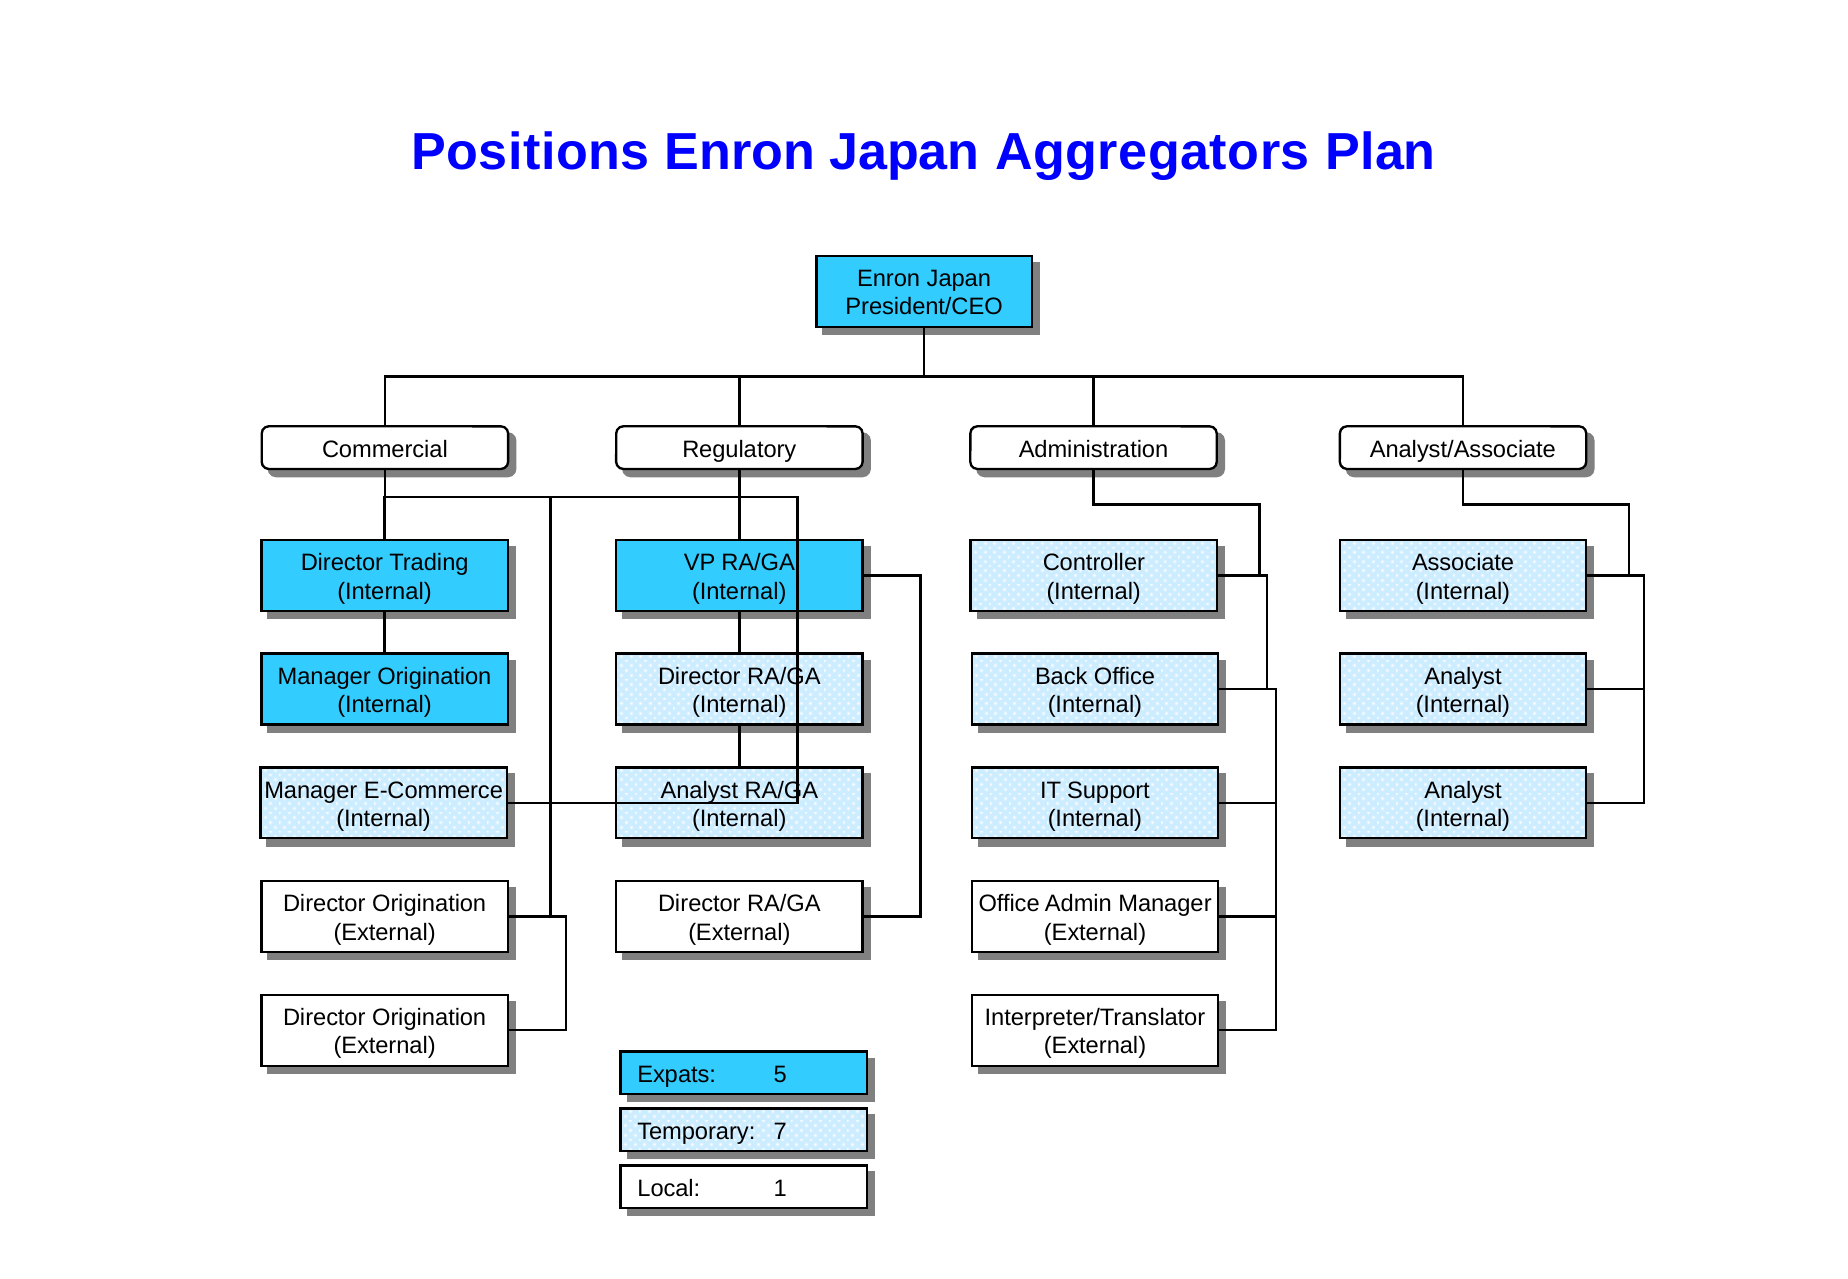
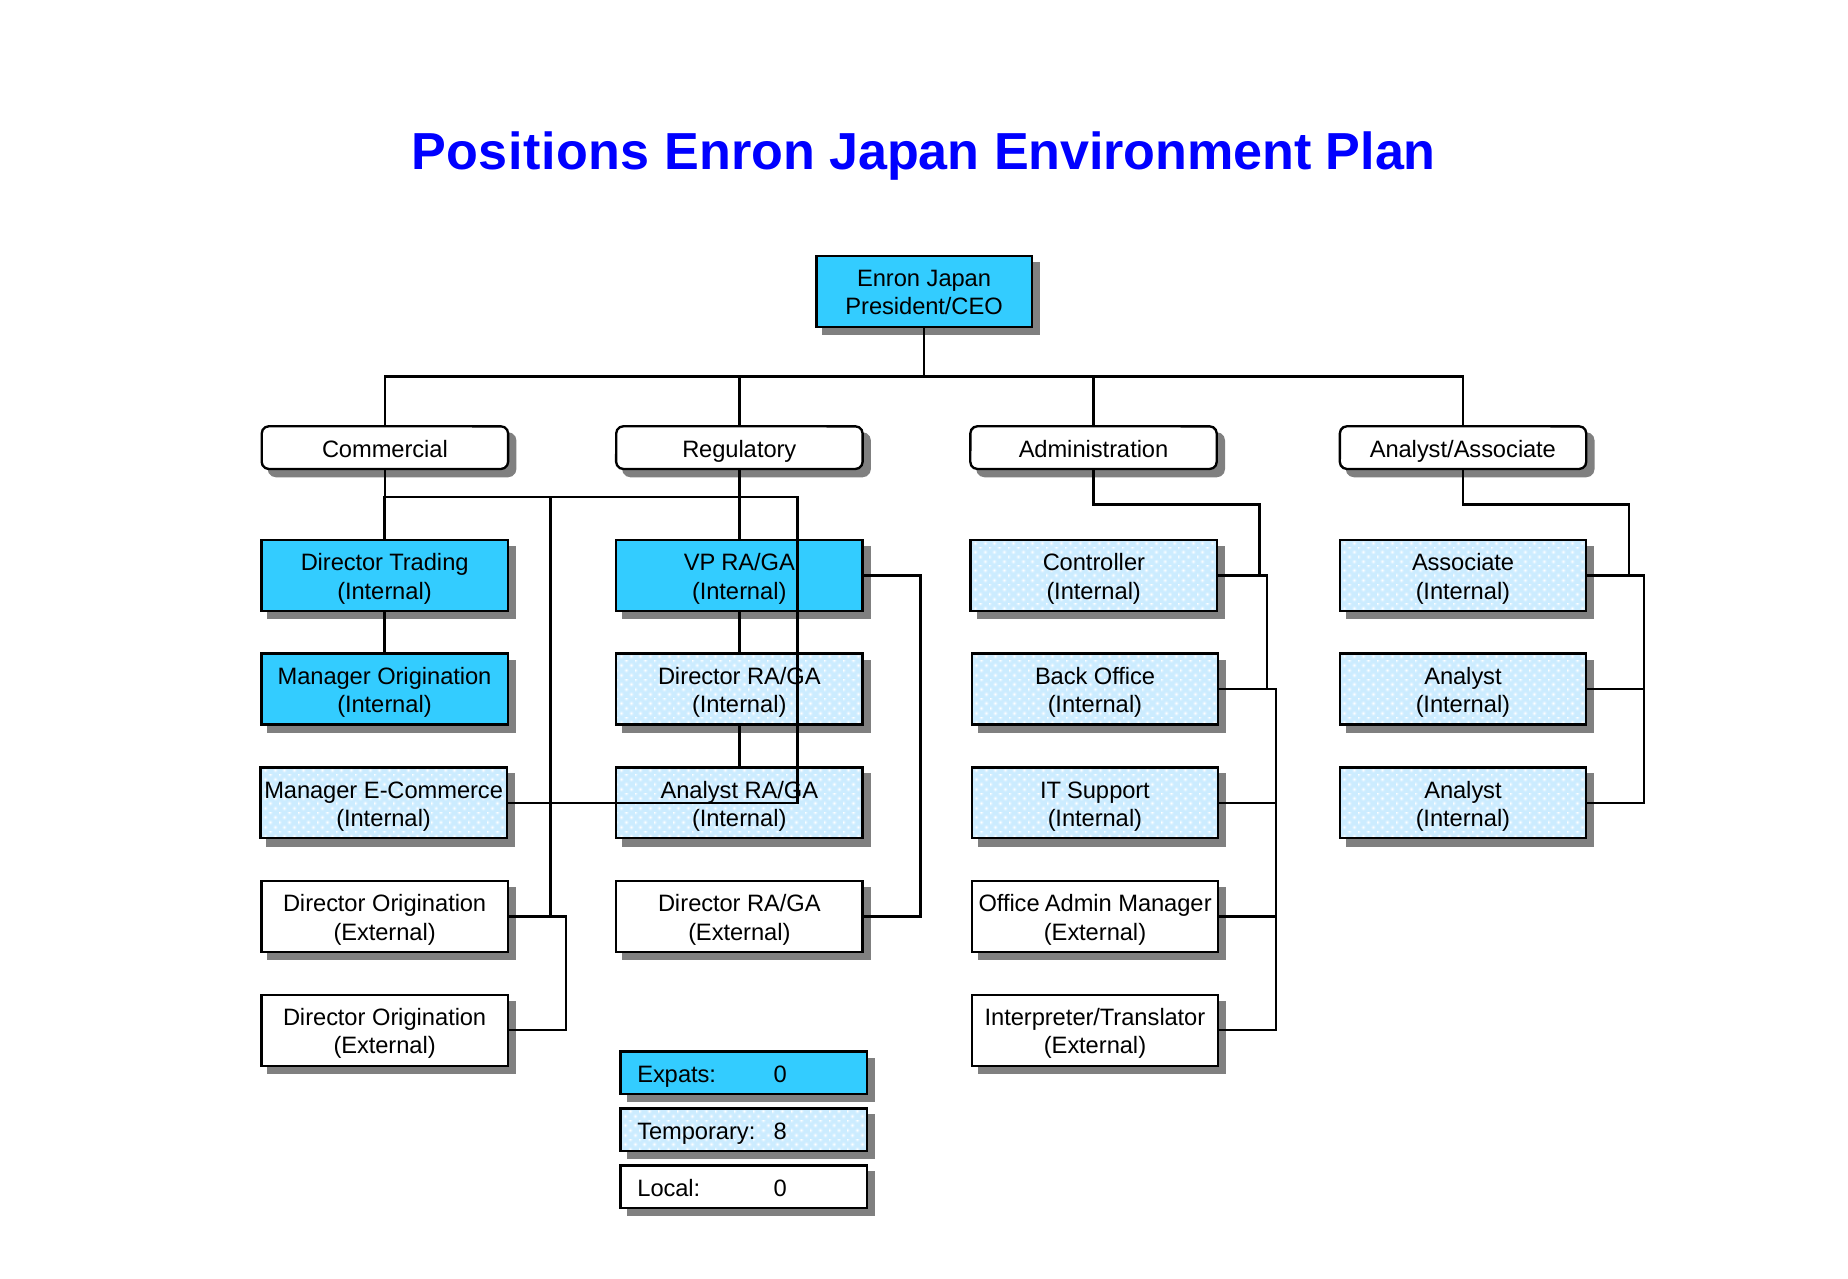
Aggregators: Aggregators -> Environment
5 at (780, 1075): 5 -> 0
7: 7 -> 8
1 at (780, 1188): 1 -> 0
